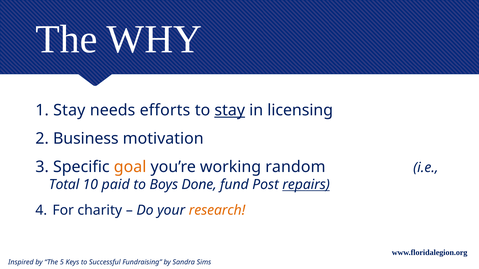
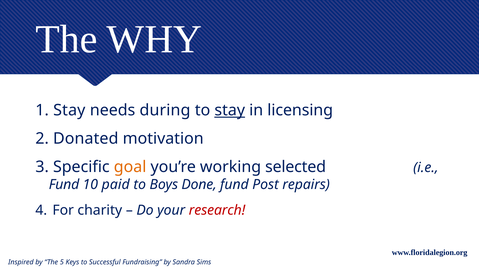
efforts: efforts -> during
Business: Business -> Donated
random: random -> selected
Total at (64, 185): Total -> Fund
repairs underline: present -> none
research colour: orange -> red
